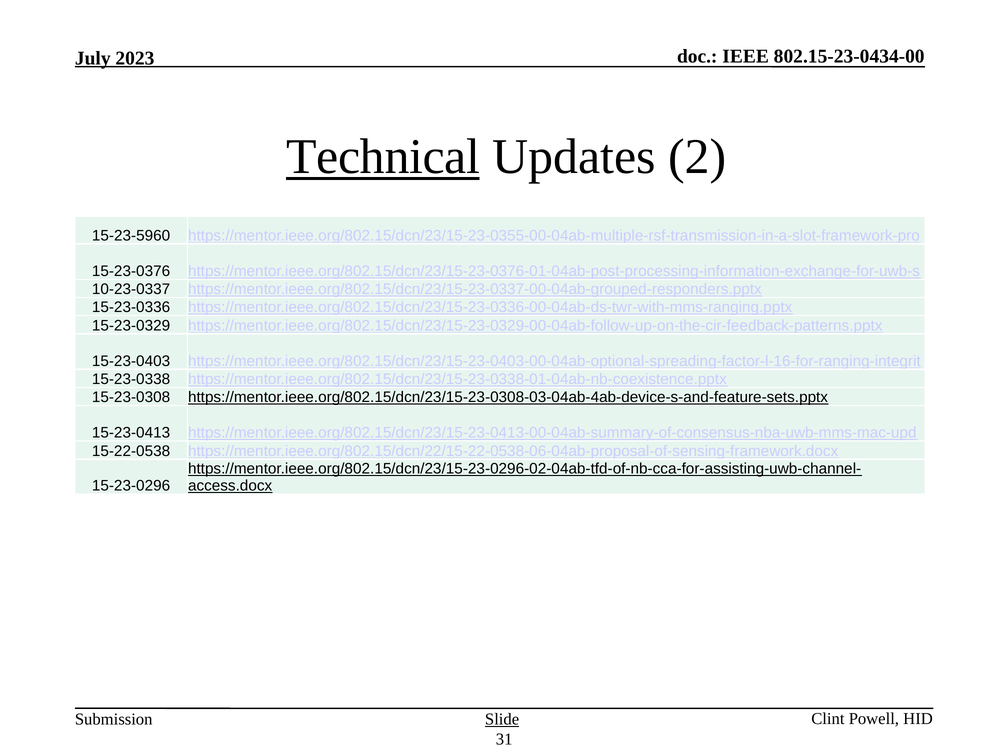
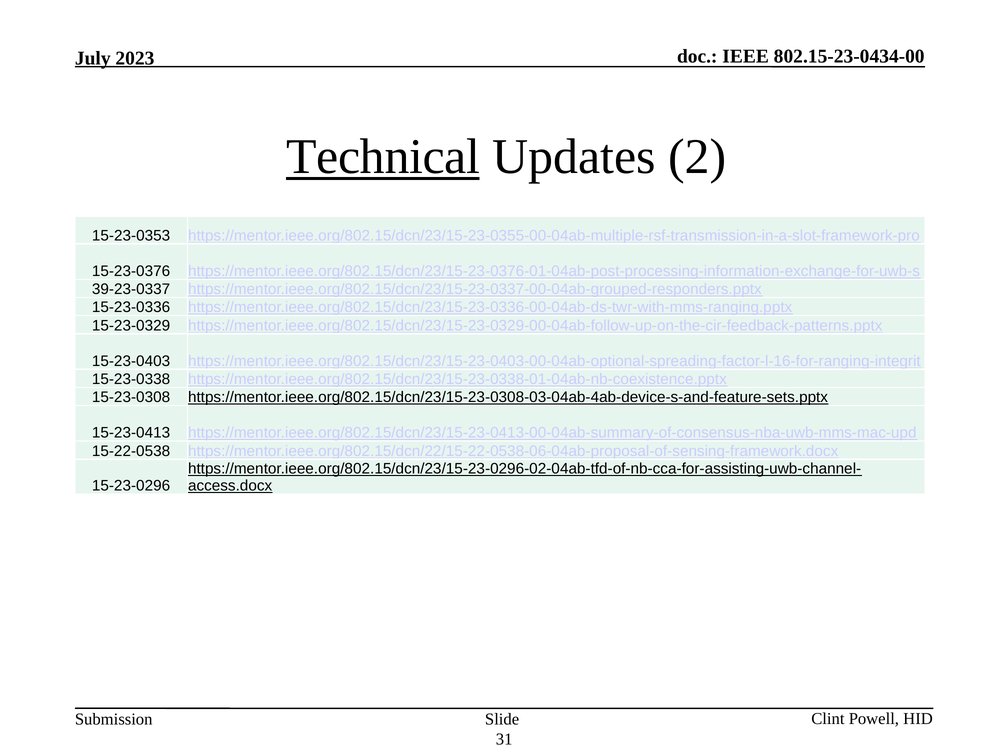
15-23-5960: 15-23-5960 -> 15-23-0353
10-23-0337: 10-23-0337 -> 39-23-0337
Slide underline: present -> none
